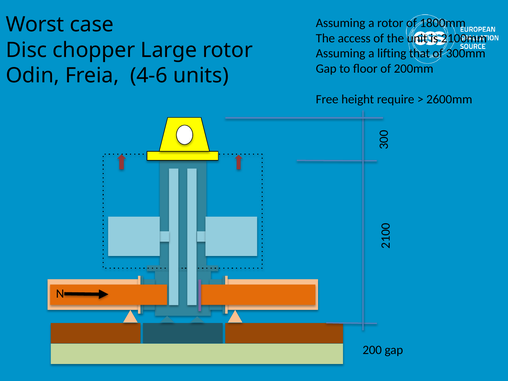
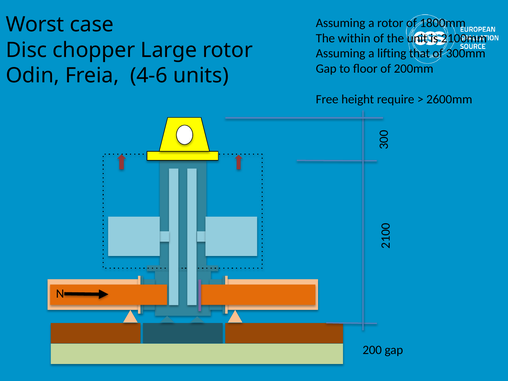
access: access -> within
